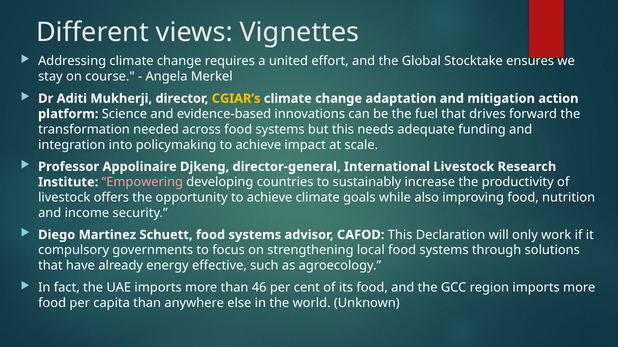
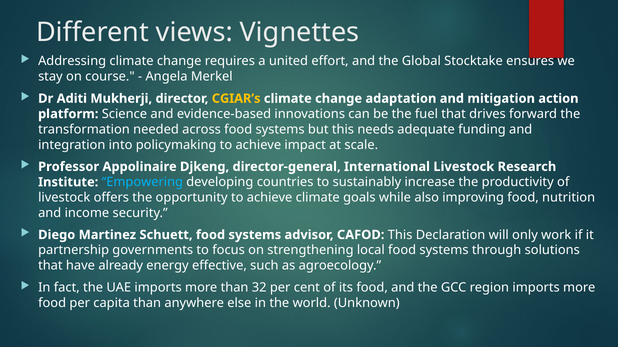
Empowering colour: pink -> light blue
compulsory: compulsory -> partnership
46: 46 -> 32
